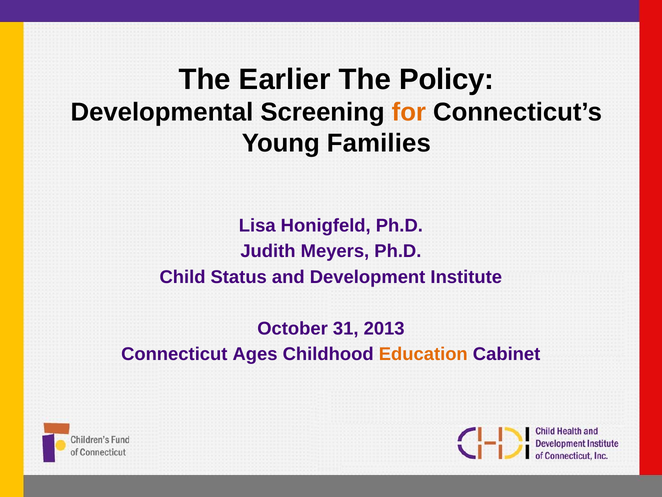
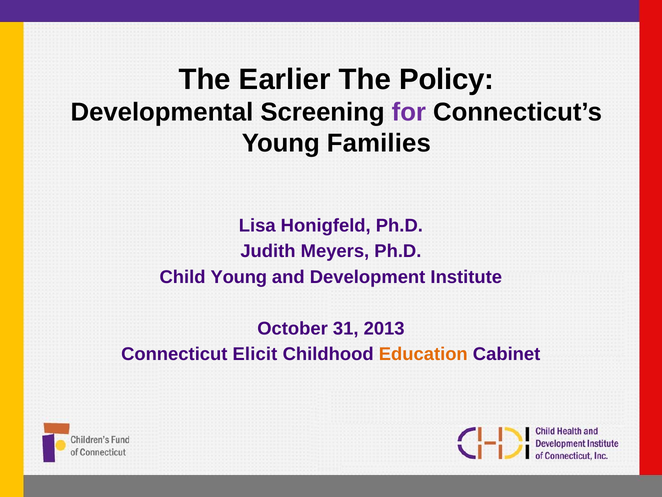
for colour: orange -> purple
Child Status: Status -> Young
Ages: Ages -> Elicit
